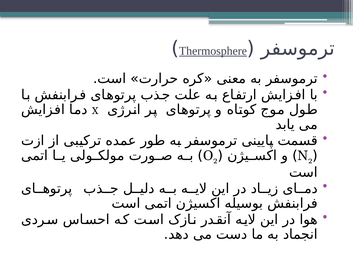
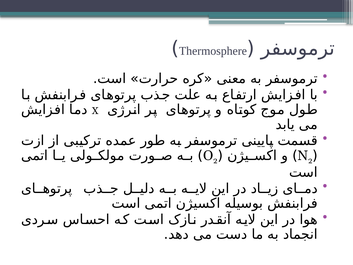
Thermosphere underline: present -> none
